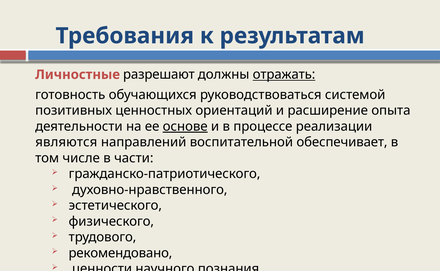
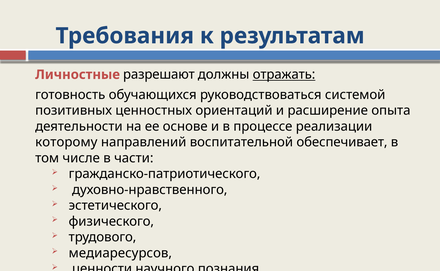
основе underline: present -> none
являются: являются -> которому
рекомендовано: рекомендовано -> медиаресурсов
